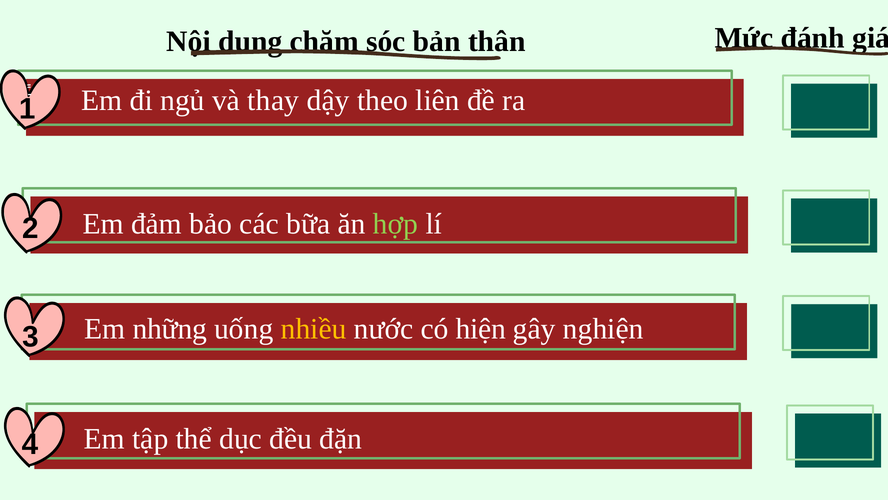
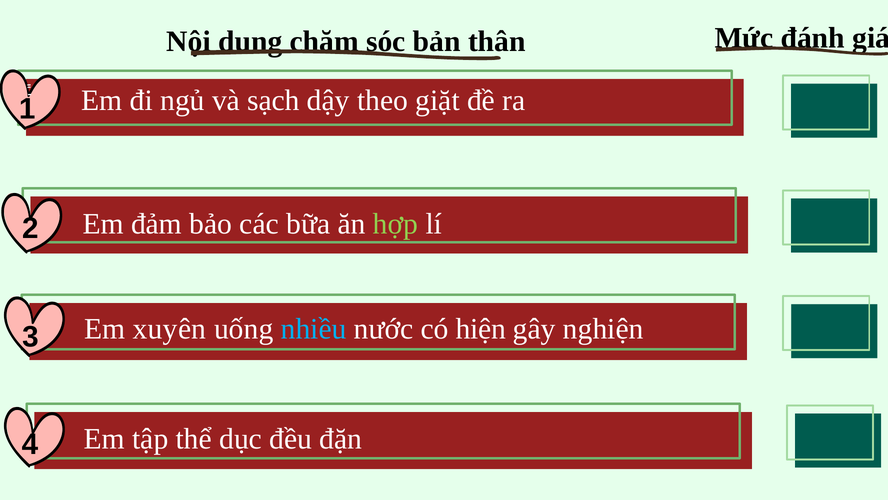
thay: thay -> sạch
liên: liên -> giặt
những: những -> xuyên
nhiều colour: yellow -> light blue
